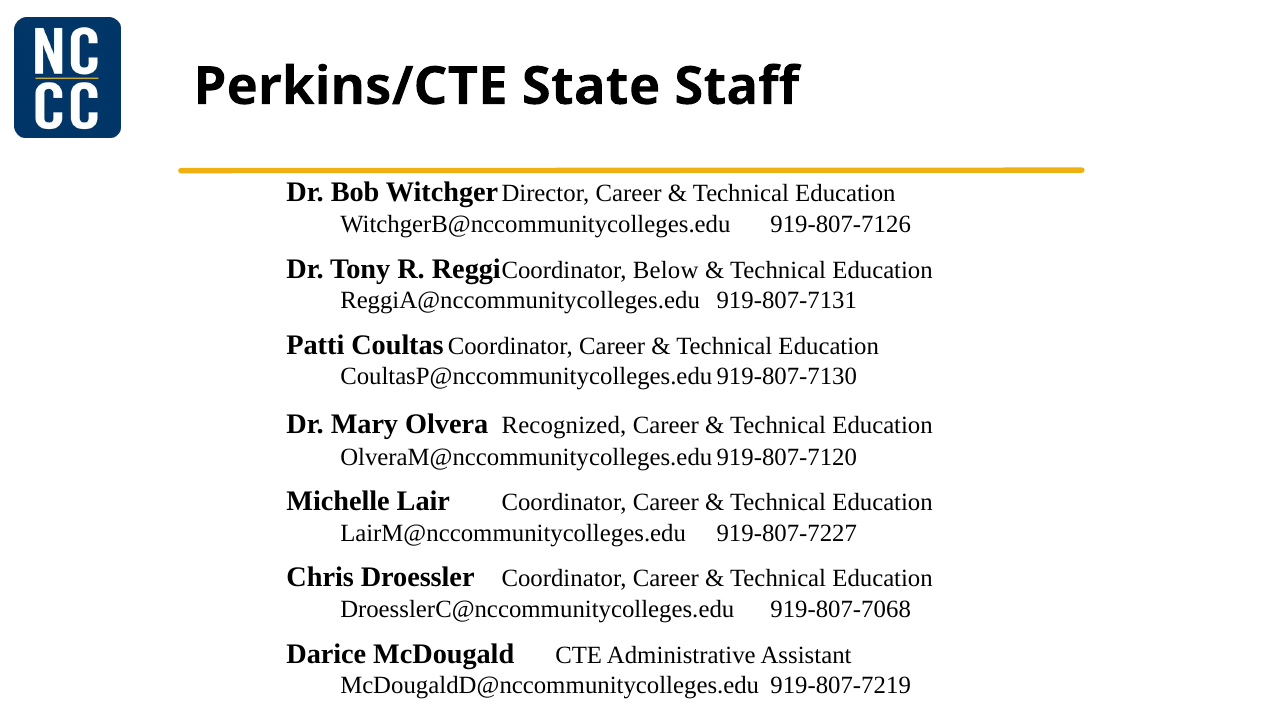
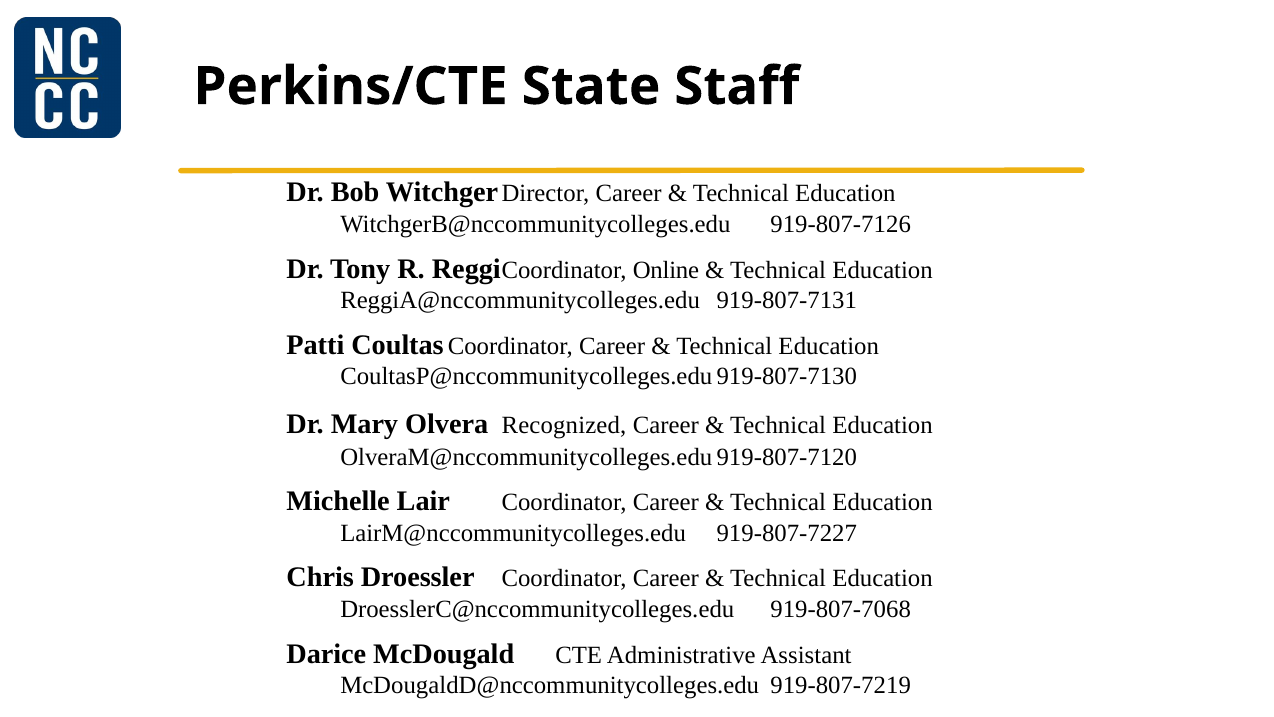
Below: Below -> Online
